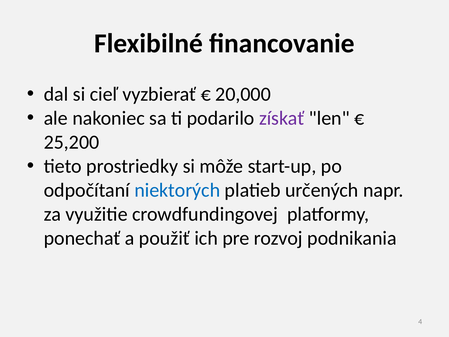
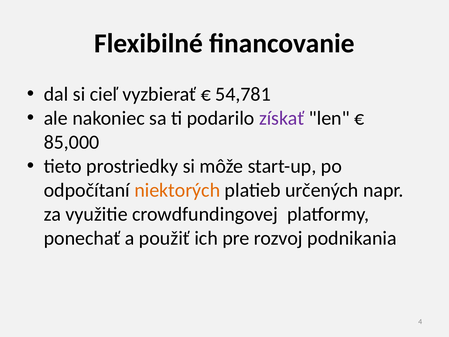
20,000: 20,000 -> 54,781
25,200: 25,200 -> 85,000
niektorých colour: blue -> orange
